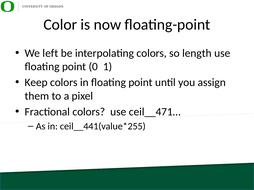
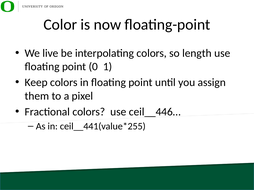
left: left -> live
ceil__471…: ceil__471… -> ceil__446…
